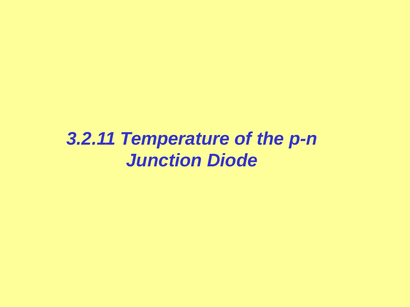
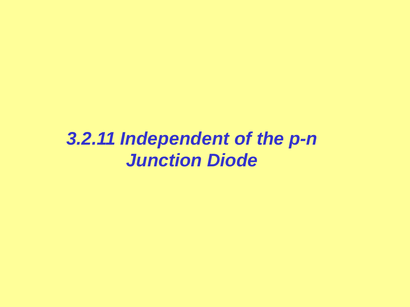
Temperature: Temperature -> Independent
